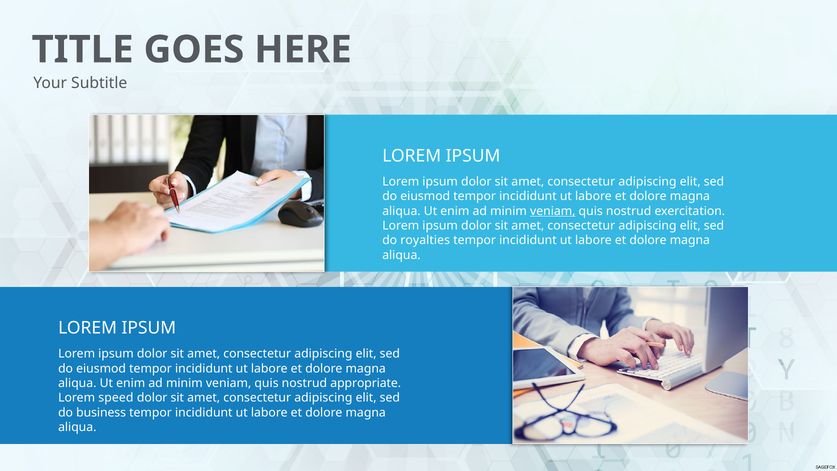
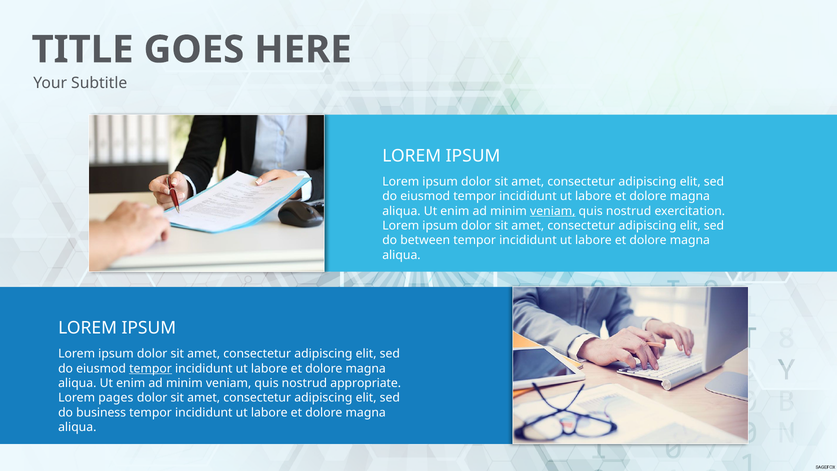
royalties: royalties -> between
tempor at (151, 368) underline: none -> present
speed: speed -> pages
